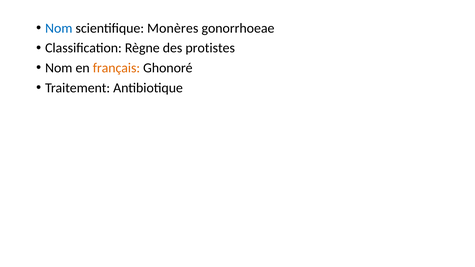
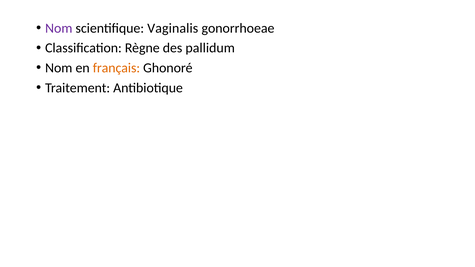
Nom at (59, 28) colour: blue -> purple
Monères: Monères -> Vaginalis
protistes: protistes -> pallidum
